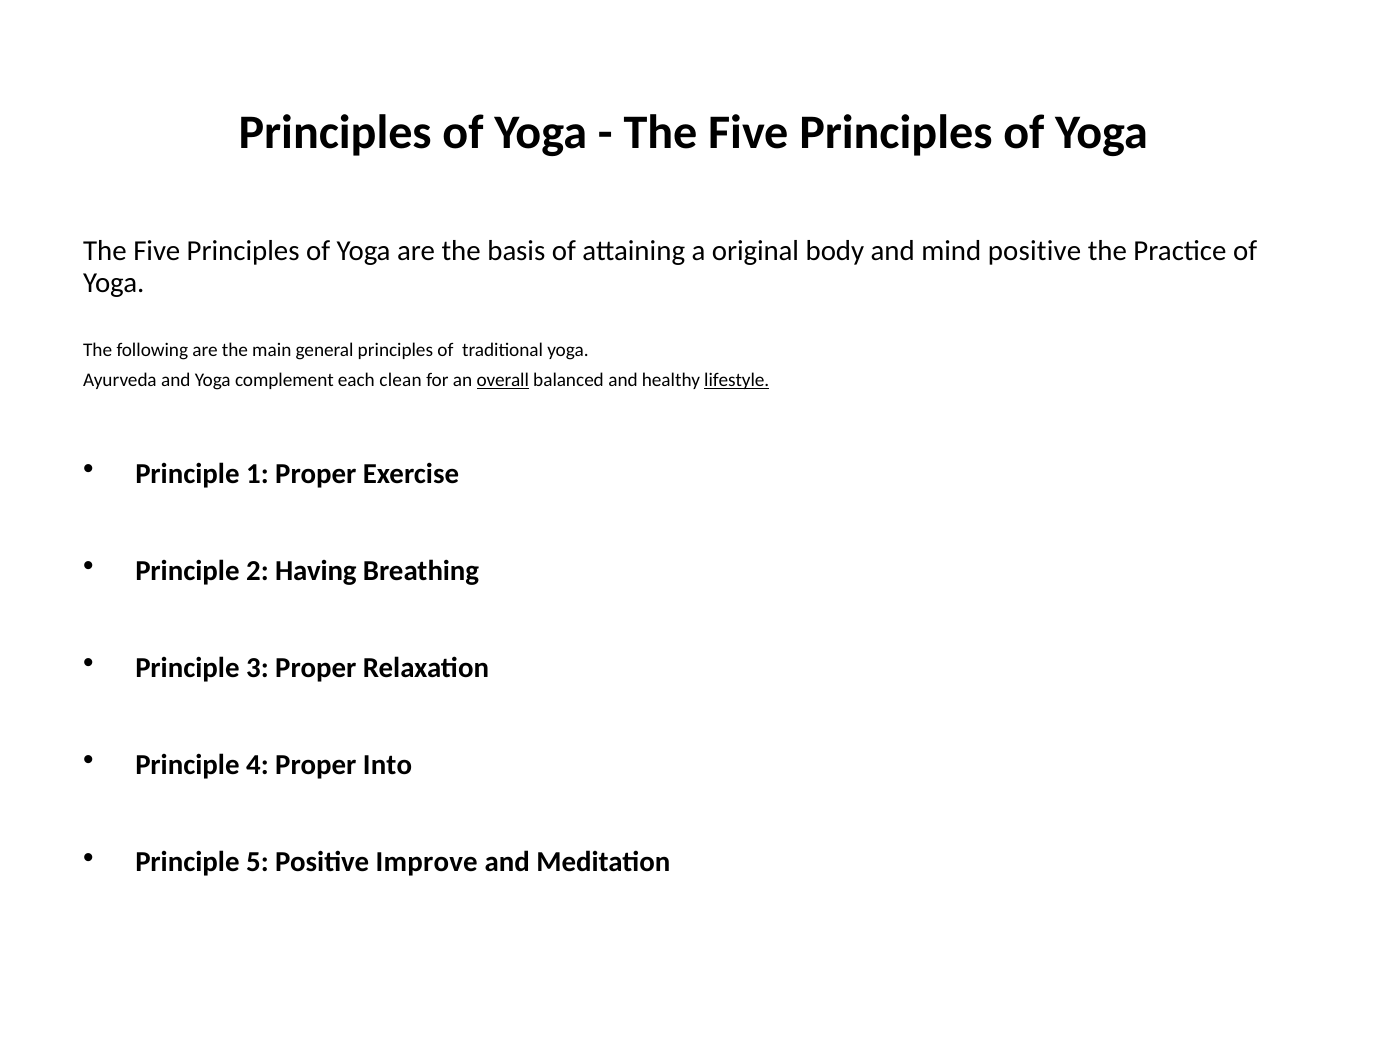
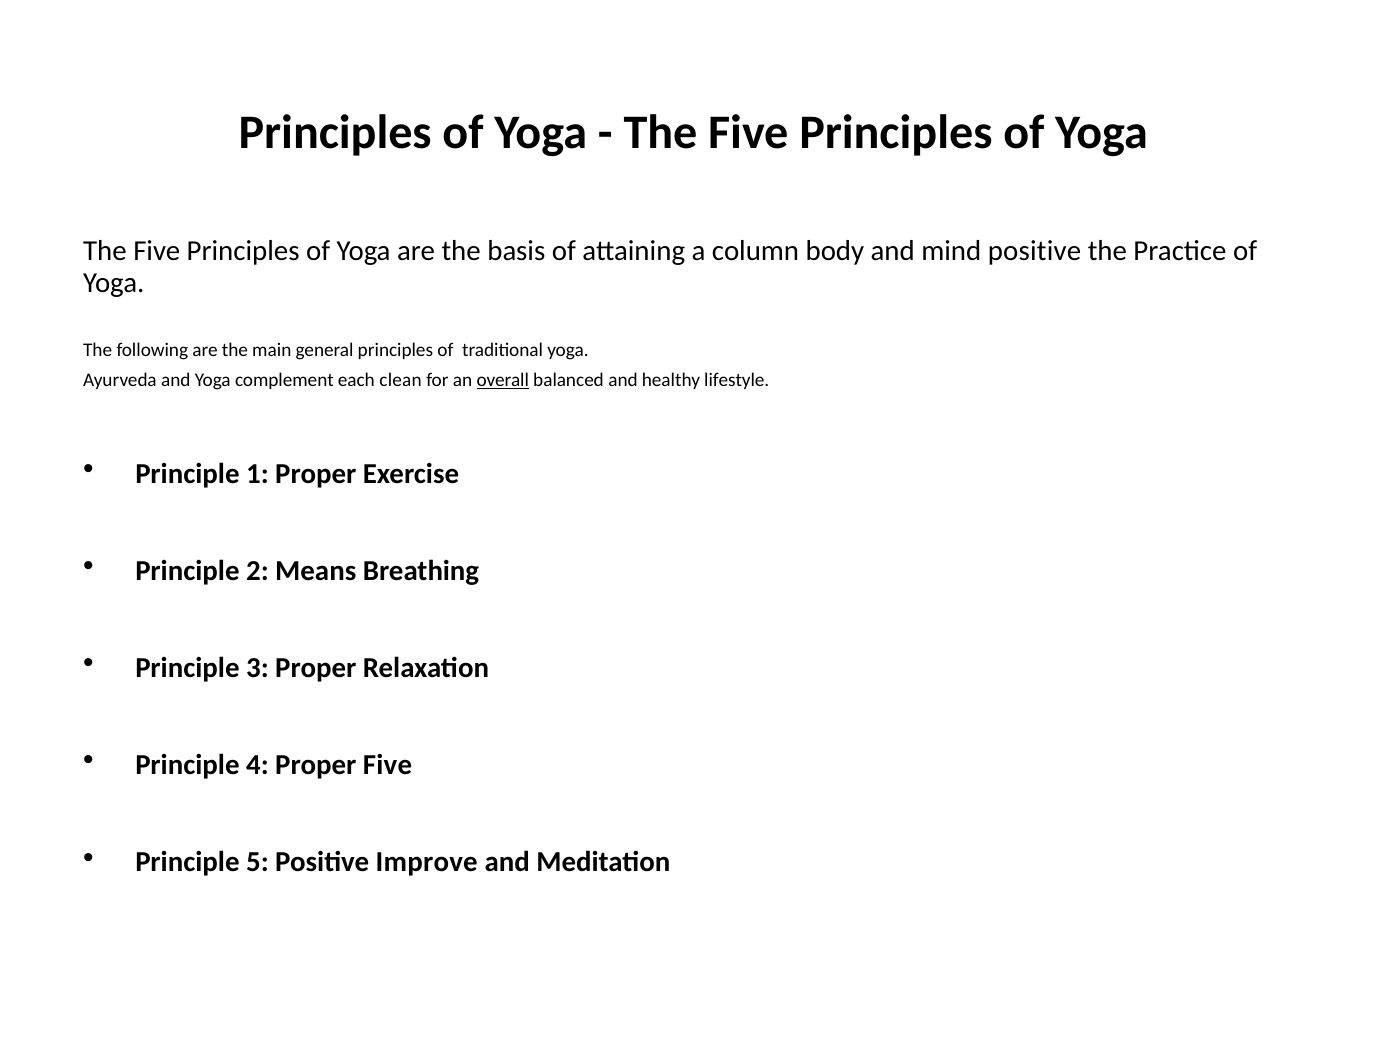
original: original -> column
lifestyle underline: present -> none
Having: Having -> Means
Proper Into: Into -> Five
